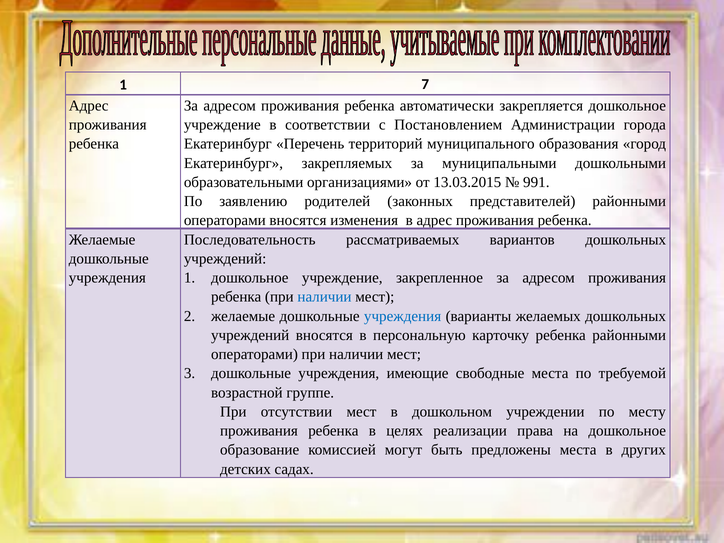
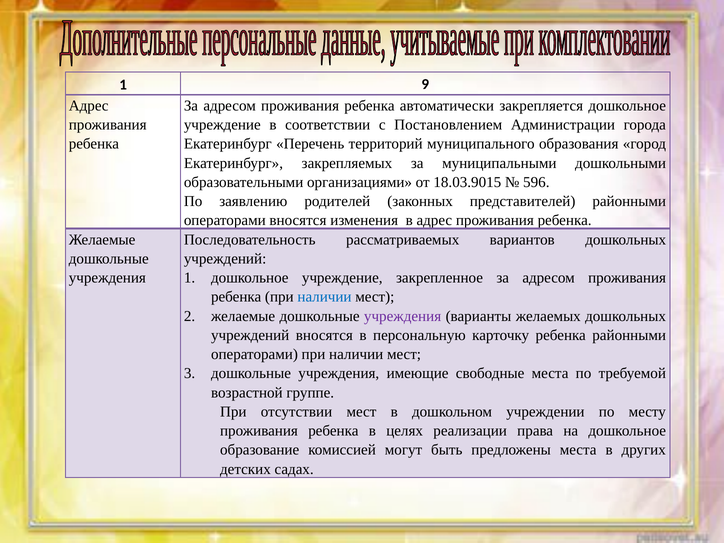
7: 7 -> 9
13.03.2015: 13.03.2015 -> 18.03.9015
991: 991 -> 596
учреждения at (403, 316) colour: blue -> purple
